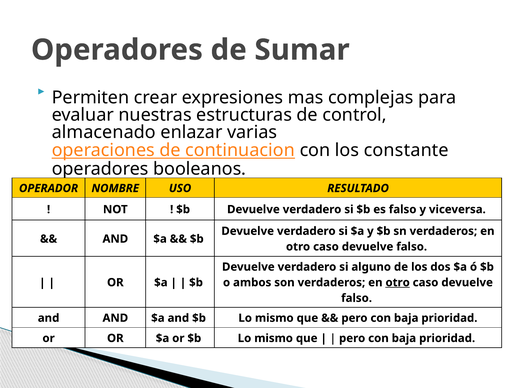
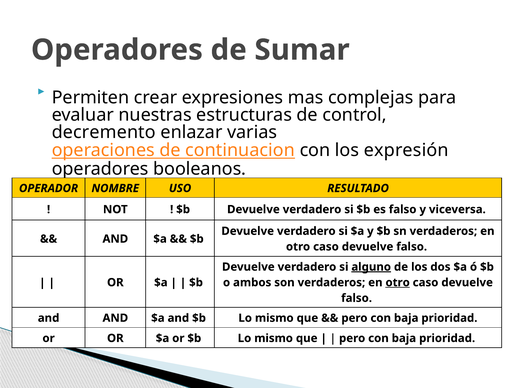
almacenado: almacenado -> decremento
constante: constante -> expresión
alguno underline: none -> present
